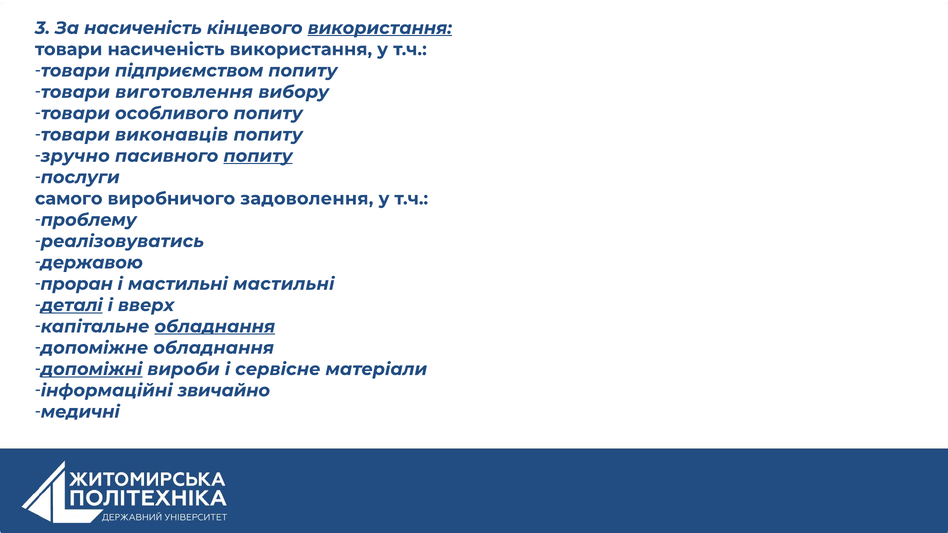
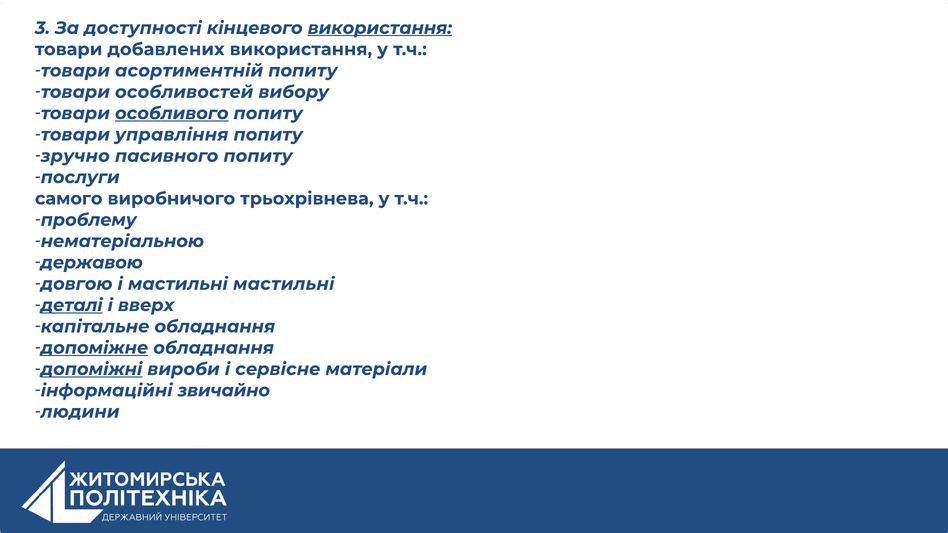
За насиченість: насиченість -> доступності
товари насиченість: насиченість -> добавлених
підприємством: підприємством -> асортиментній
виготовлення: виготовлення -> особливостей
особливого underline: none -> present
виконавців: виконавців -> управління
попиту at (258, 156) underline: present -> none
задоволення: задоволення -> трьохрівнева
реалізовуватись: реалізовуватись -> нематеріальною
проран: проран -> довгою
обладнання at (215, 327) underline: present -> none
допоміжне underline: none -> present
медичні: медичні -> людини
